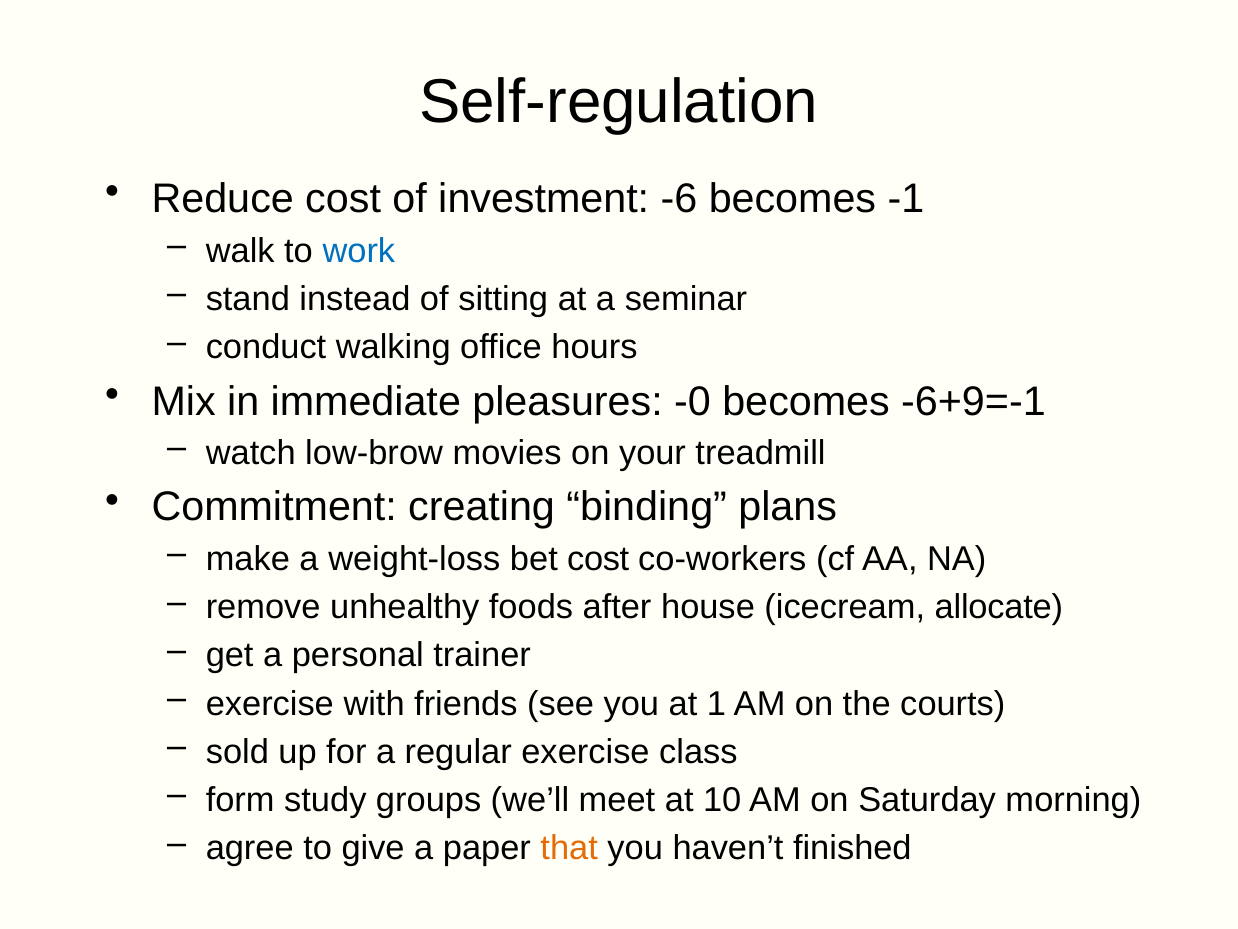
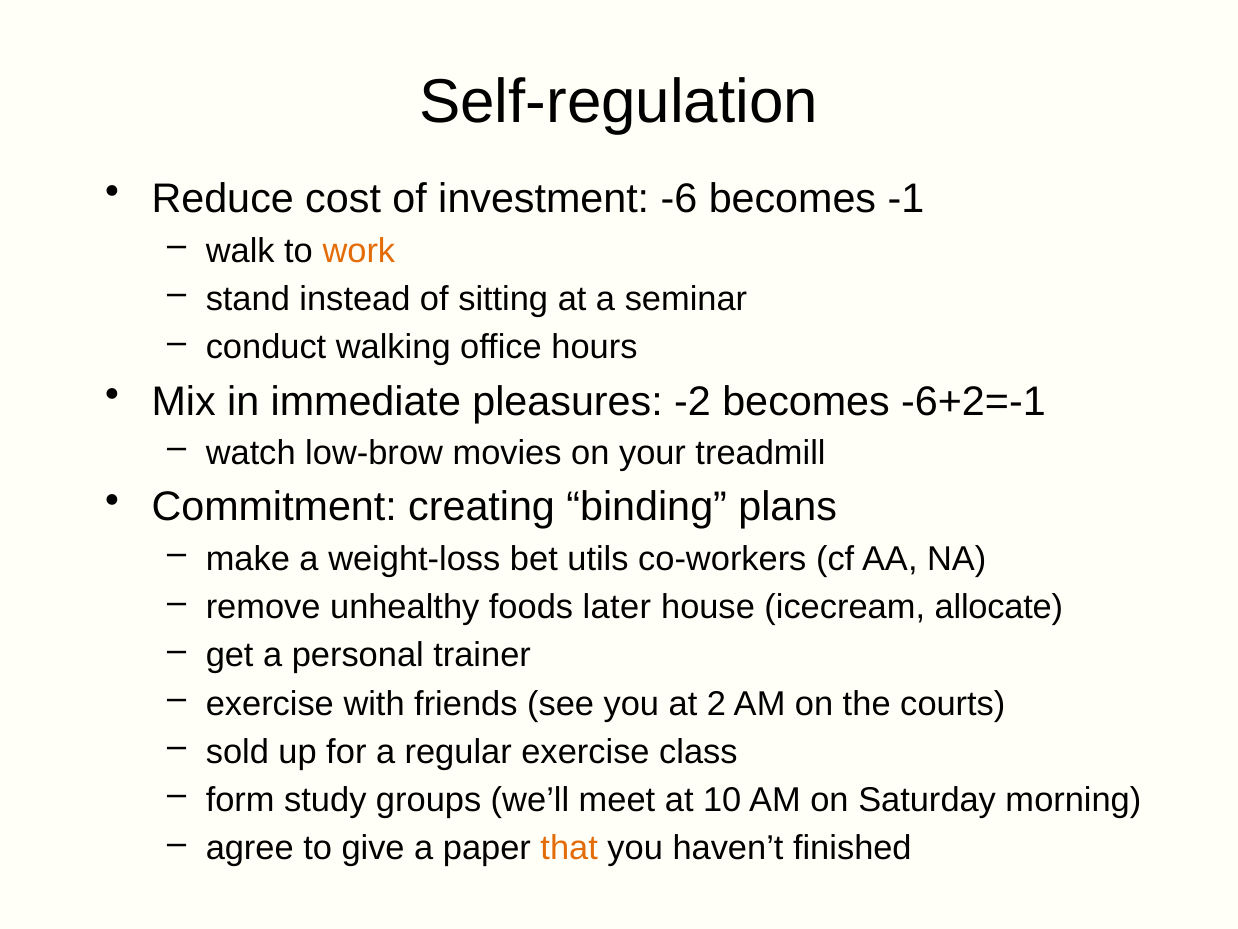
work colour: blue -> orange
-0: -0 -> -2
-6+9=-1: -6+9=-1 -> -6+2=-1
bet cost: cost -> utils
after: after -> later
1: 1 -> 2
